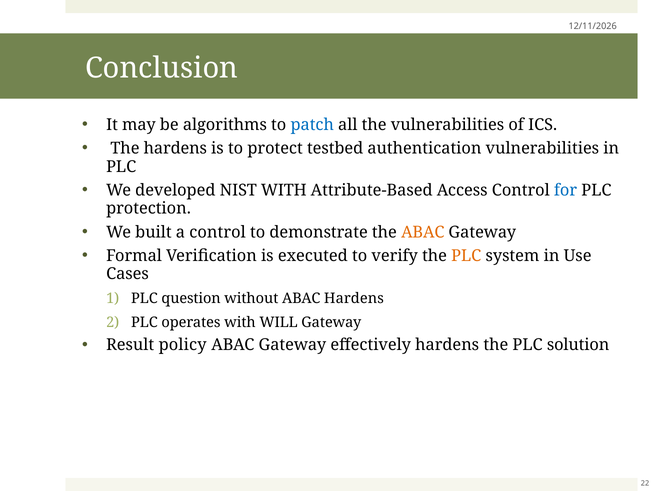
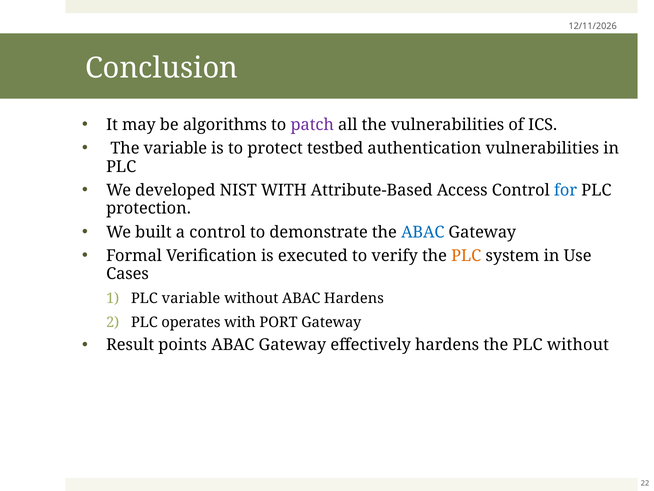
patch colour: blue -> purple
The hardens: hardens -> variable
ABAC at (423, 232) colour: orange -> blue
PLC question: question -> variable
WILL: WILL -> PORT
policy: policy -> points
PLC solution: solution -> without
